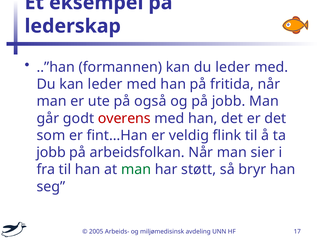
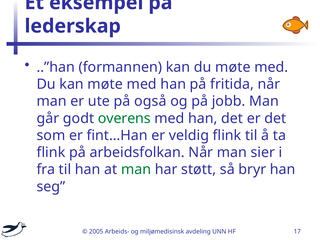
du leder: leder -> møte
kan leder: leder -> møte
overens colour: red -> green
jobb at (51, 152): jobb -> flink
